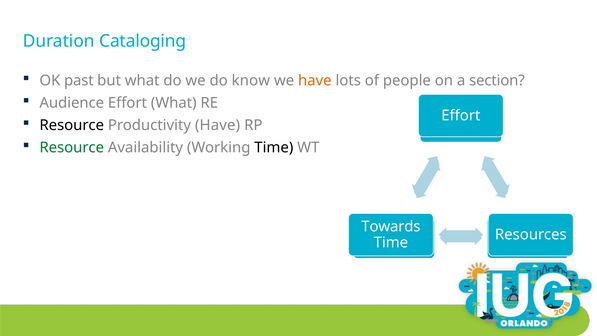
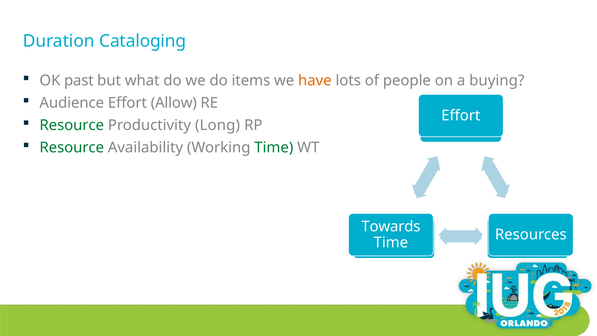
know: know -> items
section: section -> buying
Effort What: What -> Allow
Resource at (72, 125) colour: black -> green
Productivity Have: Have -> Long
Time at (274, 148) colour: black -> green
